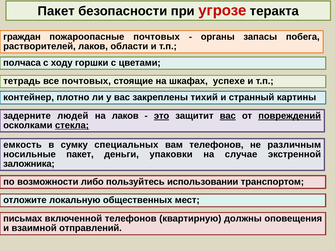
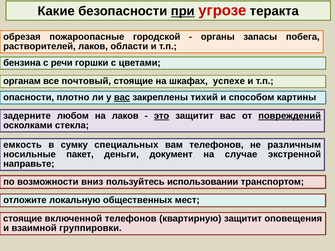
Пакет at (56, 11): Пакет -> Какие
при underline: none -> present
граждан: граждан -> обрезая
пожароопасные почтовых: почтовых -> городской
полчаса: полчаса -> бензина
ходу: ходу -> речи
тетрадь: тетрадь -> органам
все почтовых: почтовых -> почтовый
контейнер: контейнер -> опасности
вас at (122, 97) underline: none -> present
странный: странный -> способом
людей: людей -> любом
вас at (228, 116) underline: present -> none
стекла underline: present -> none
упаковки: упаковки -> документ
заложника: заложника -> направьте
либо: либо -> вниз
письмах at (23, 219): письмах -> стоящие
квартирную должны: должны -> защитит
отправлений: отправлений -> группировки
